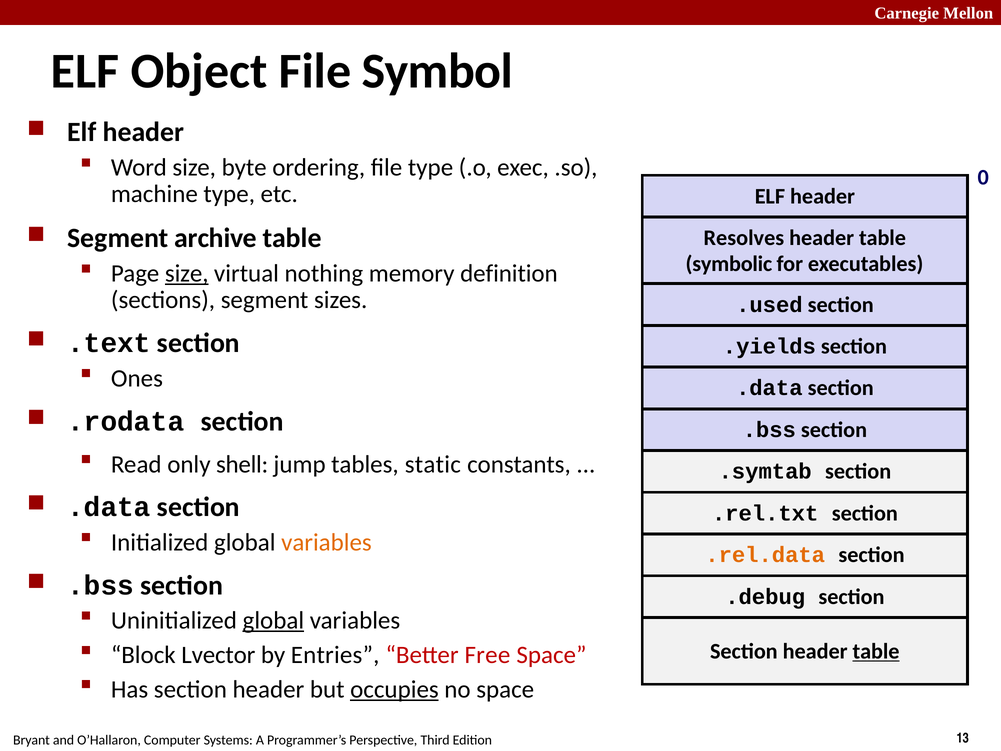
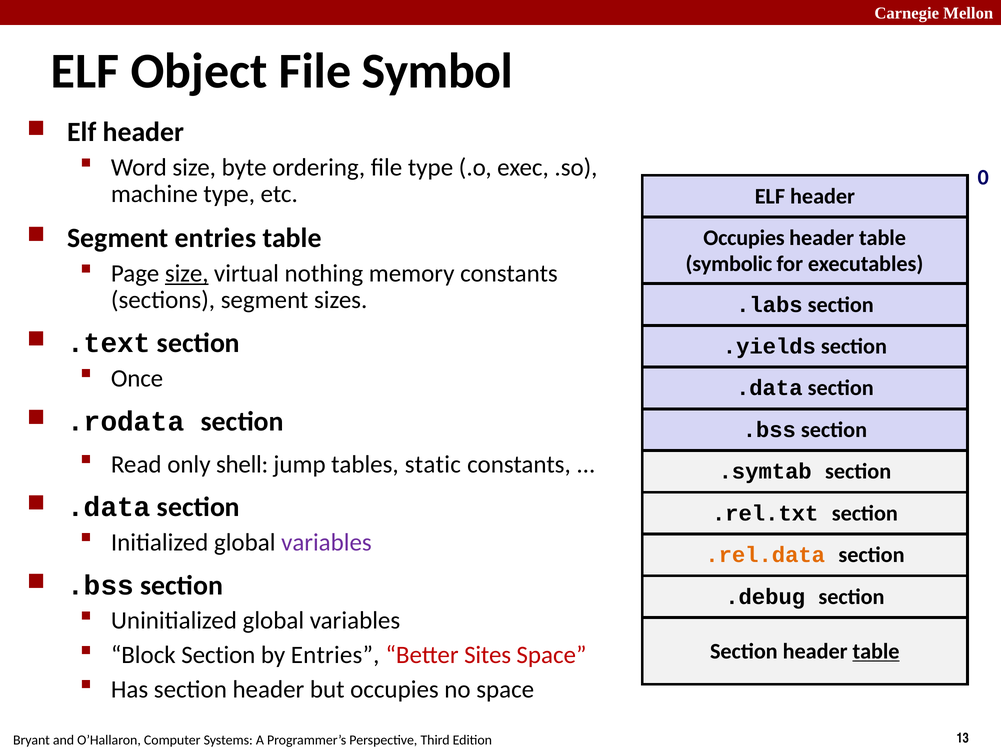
Segment archive: archive -> entries
Resolves at (744, 238): Resolves -> Occupies
memory definition: definition -> constants
.used: .used -> .labs
Ones: Ones -> Once
variables at (326, 542) colour: orange -> purple
global at (273, 621) underline: present -> none
Block Lvector: Lvector -> Section
Free: Free -> Sites
occupies at (394, 689) underline: present -> none
